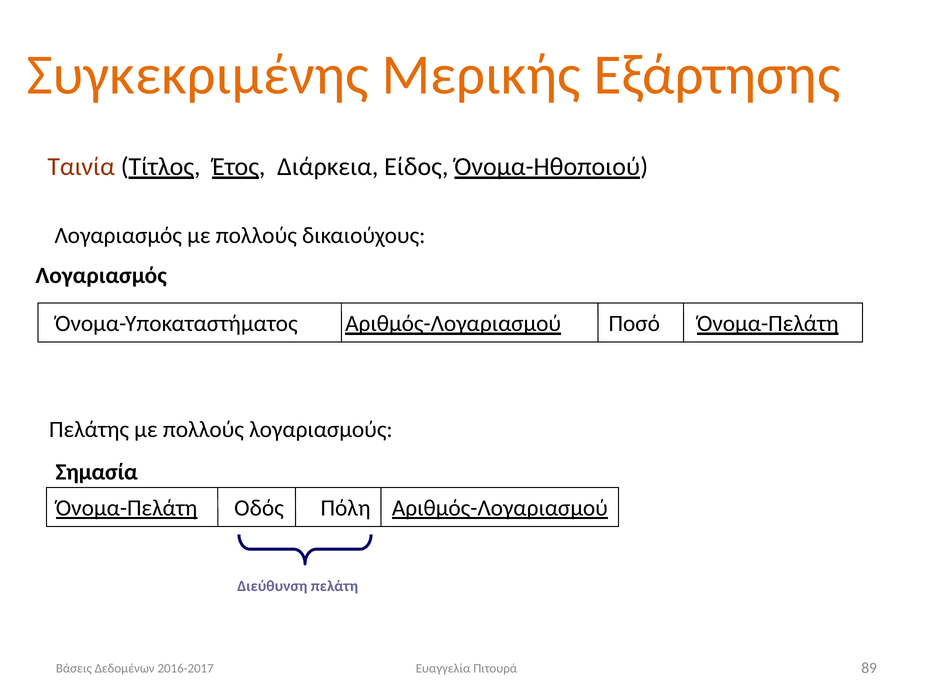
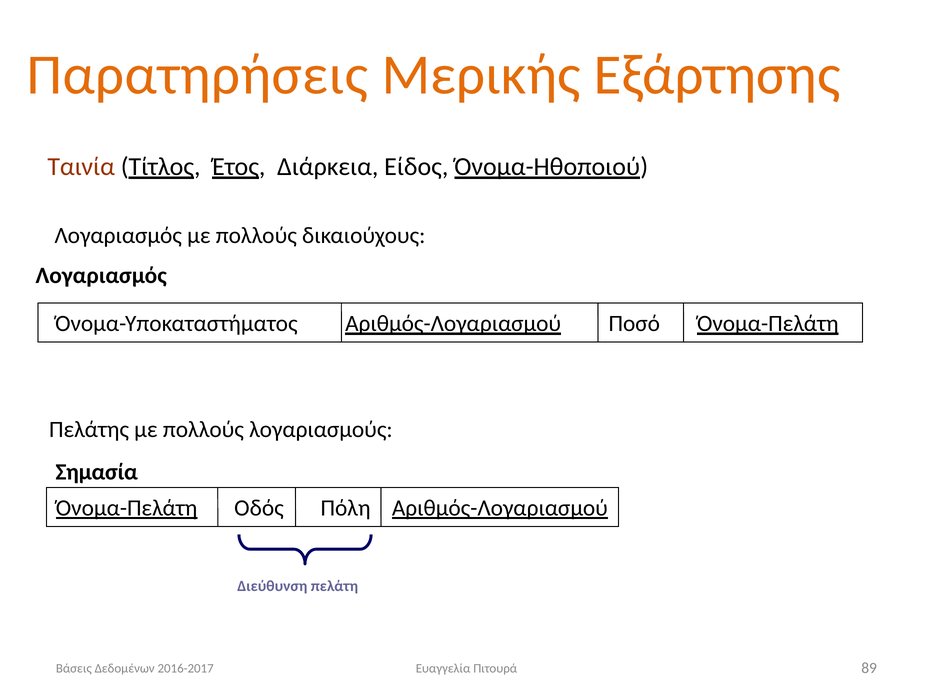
Συγκεκριμένης: Συγκεκριμένης -> Παρατηρήσεις
